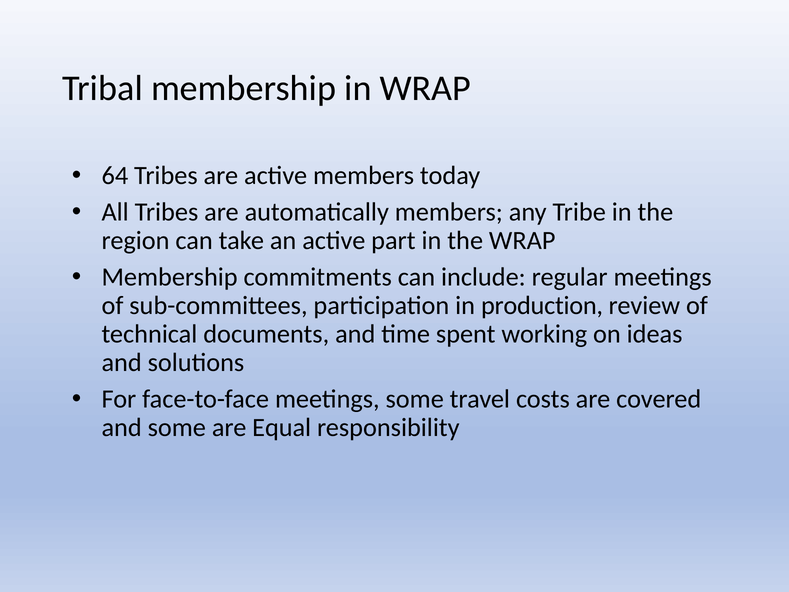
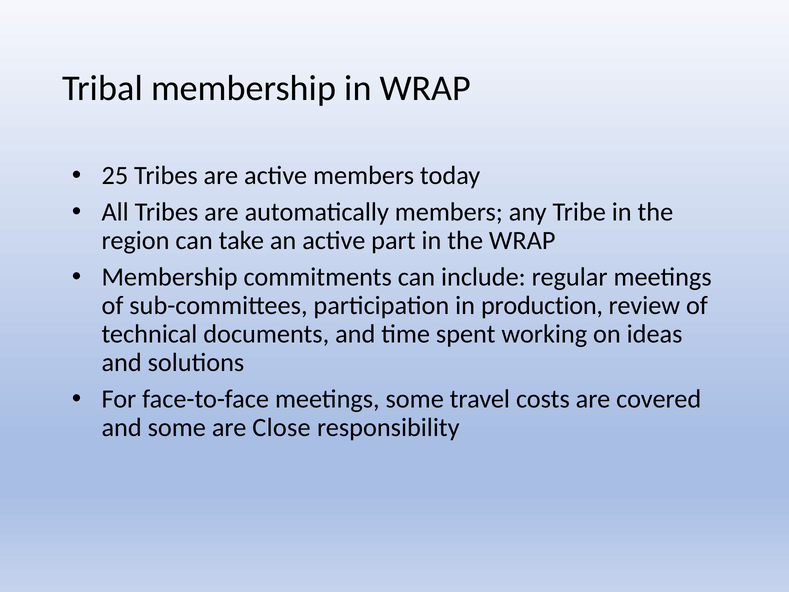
64: 64 -> 25
Equal: Equal -> Close
